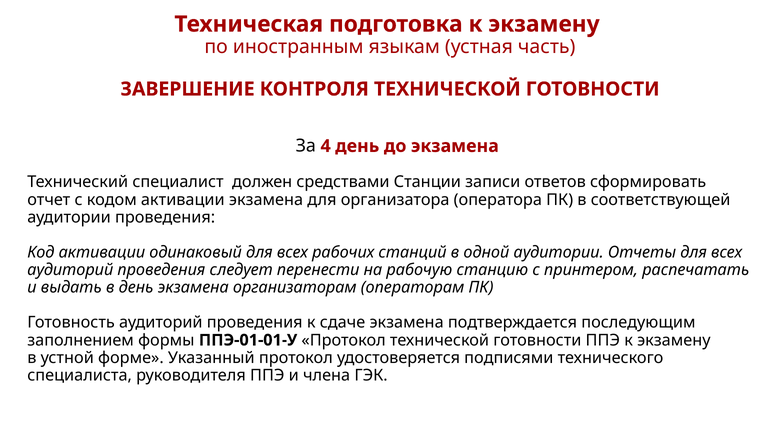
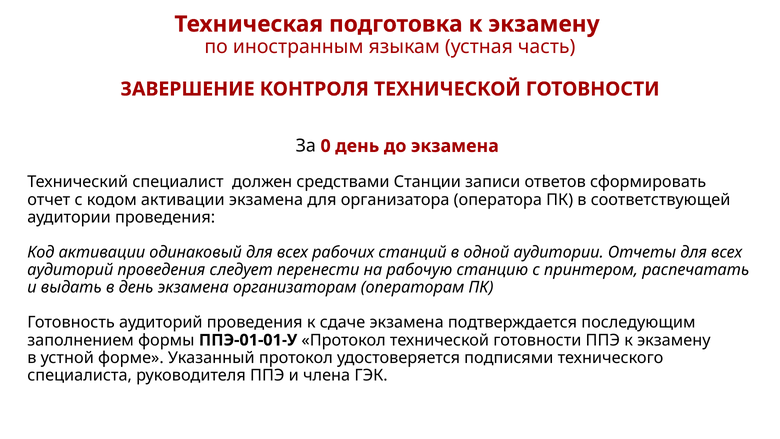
4: 4 -> 0
